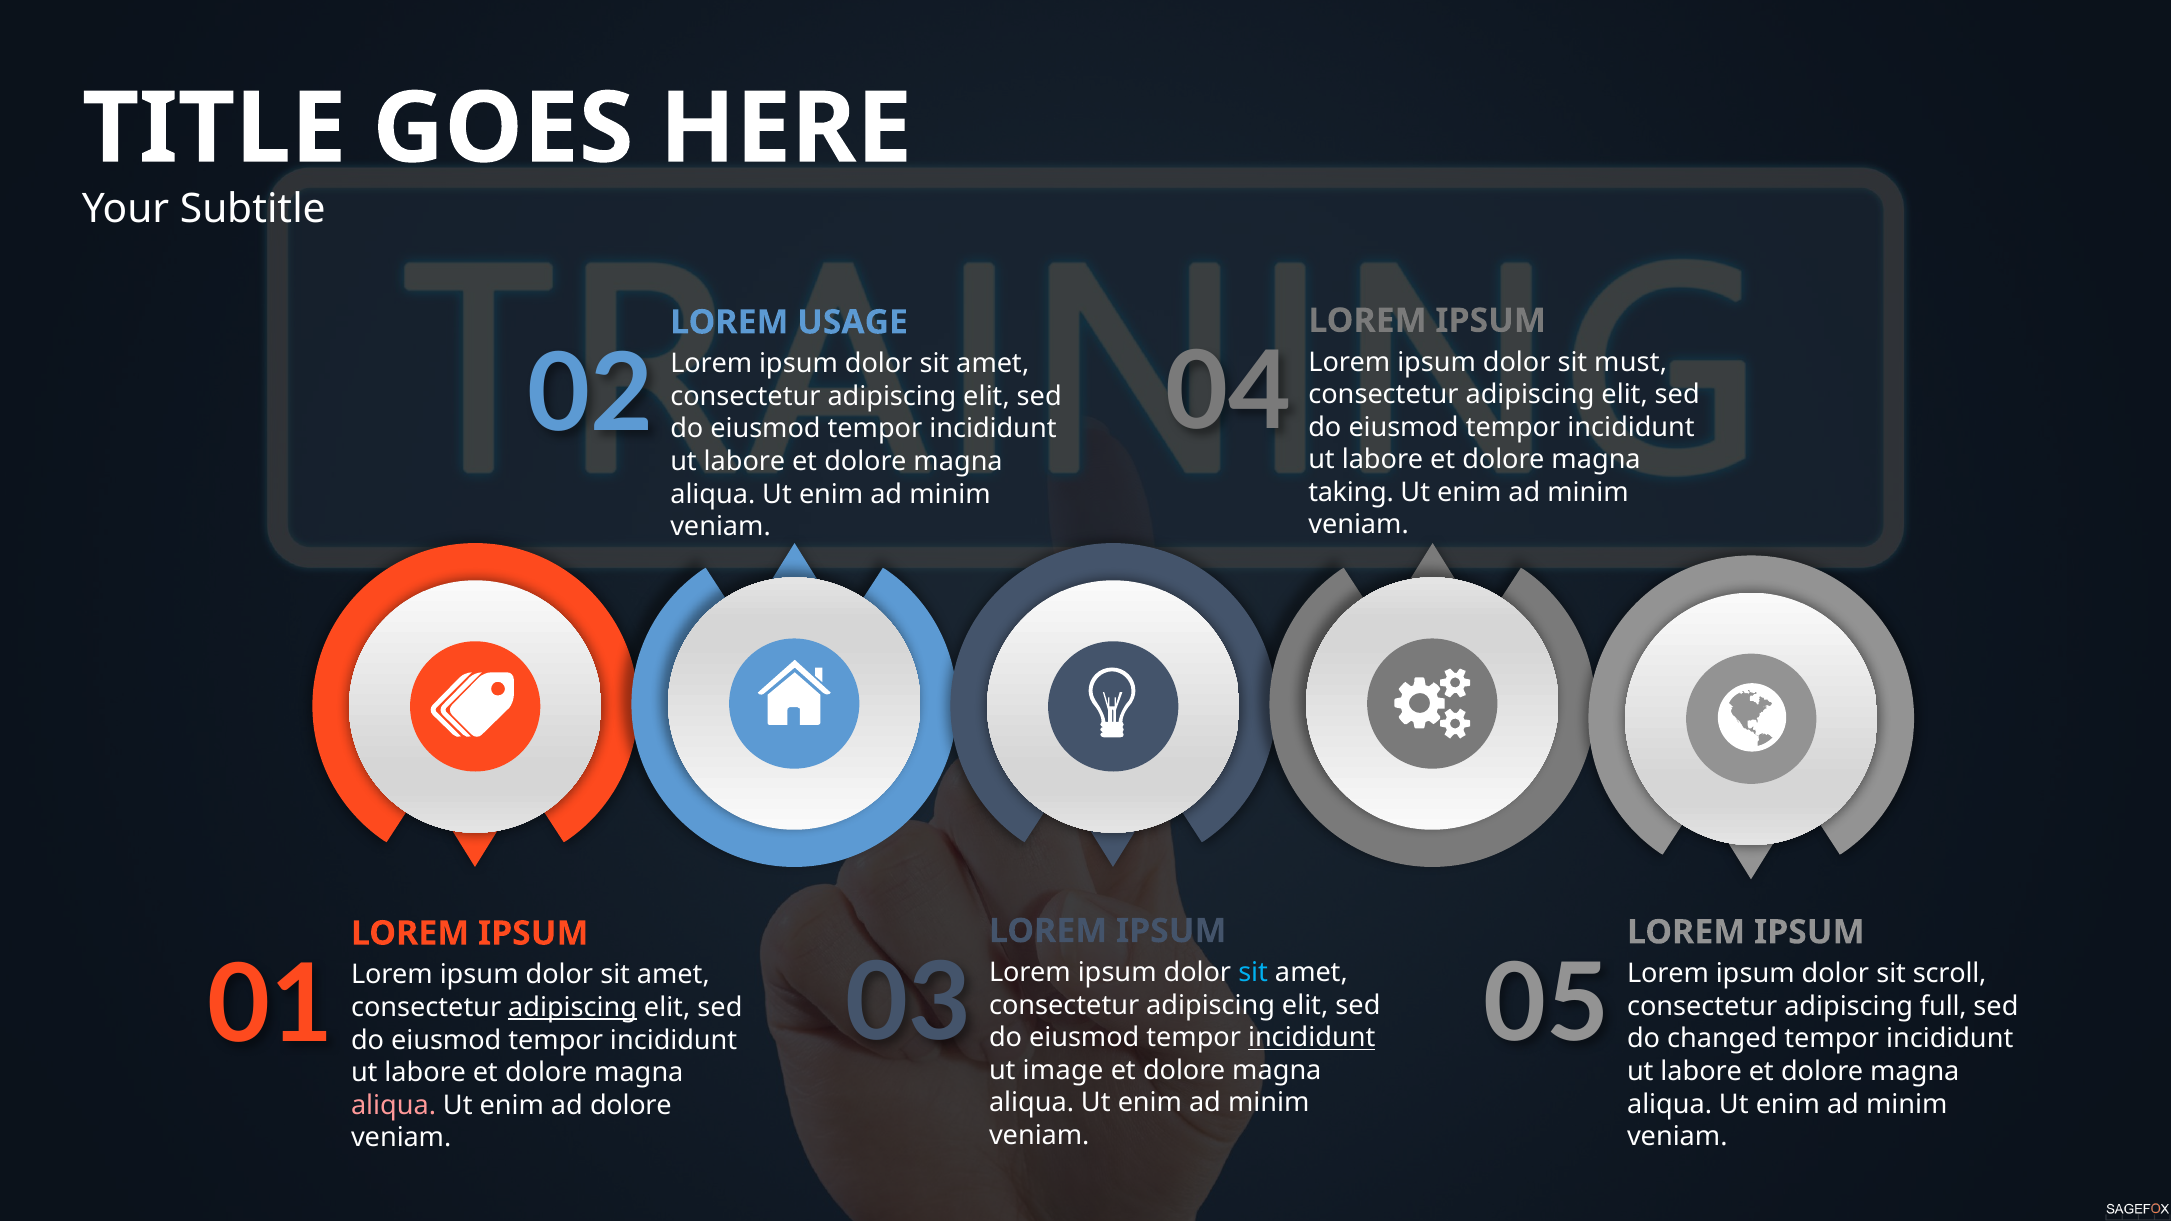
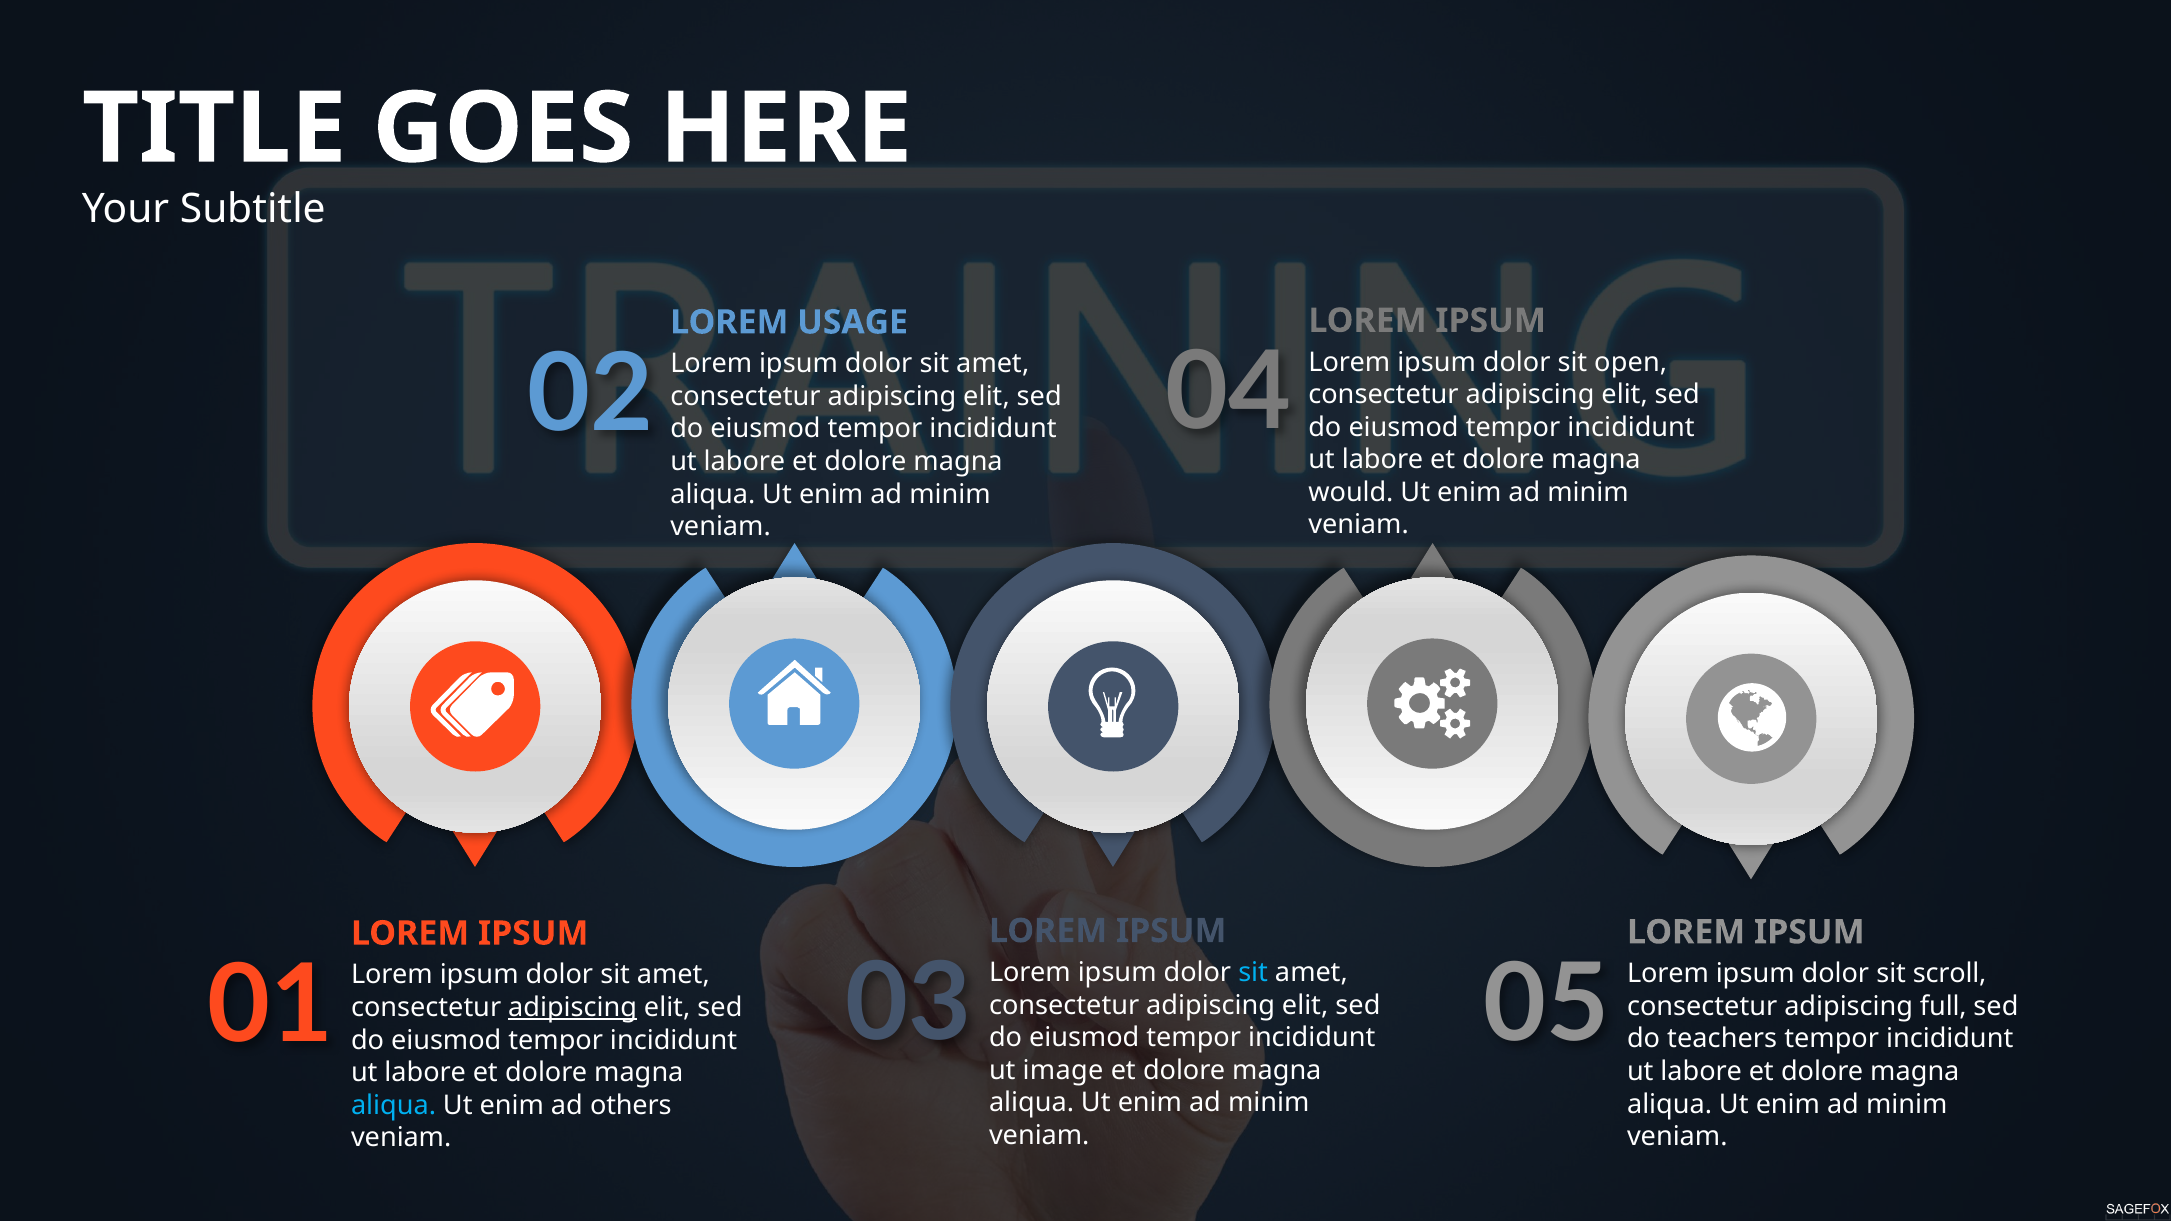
must: must -> open
taking: taking -> would
incididunt at (1312, 1038) underline: present -> none
changed: changed -> teachers
aliqua at (394, 1105) colour: pink -> light blue
ad dolore: dolore -> others
